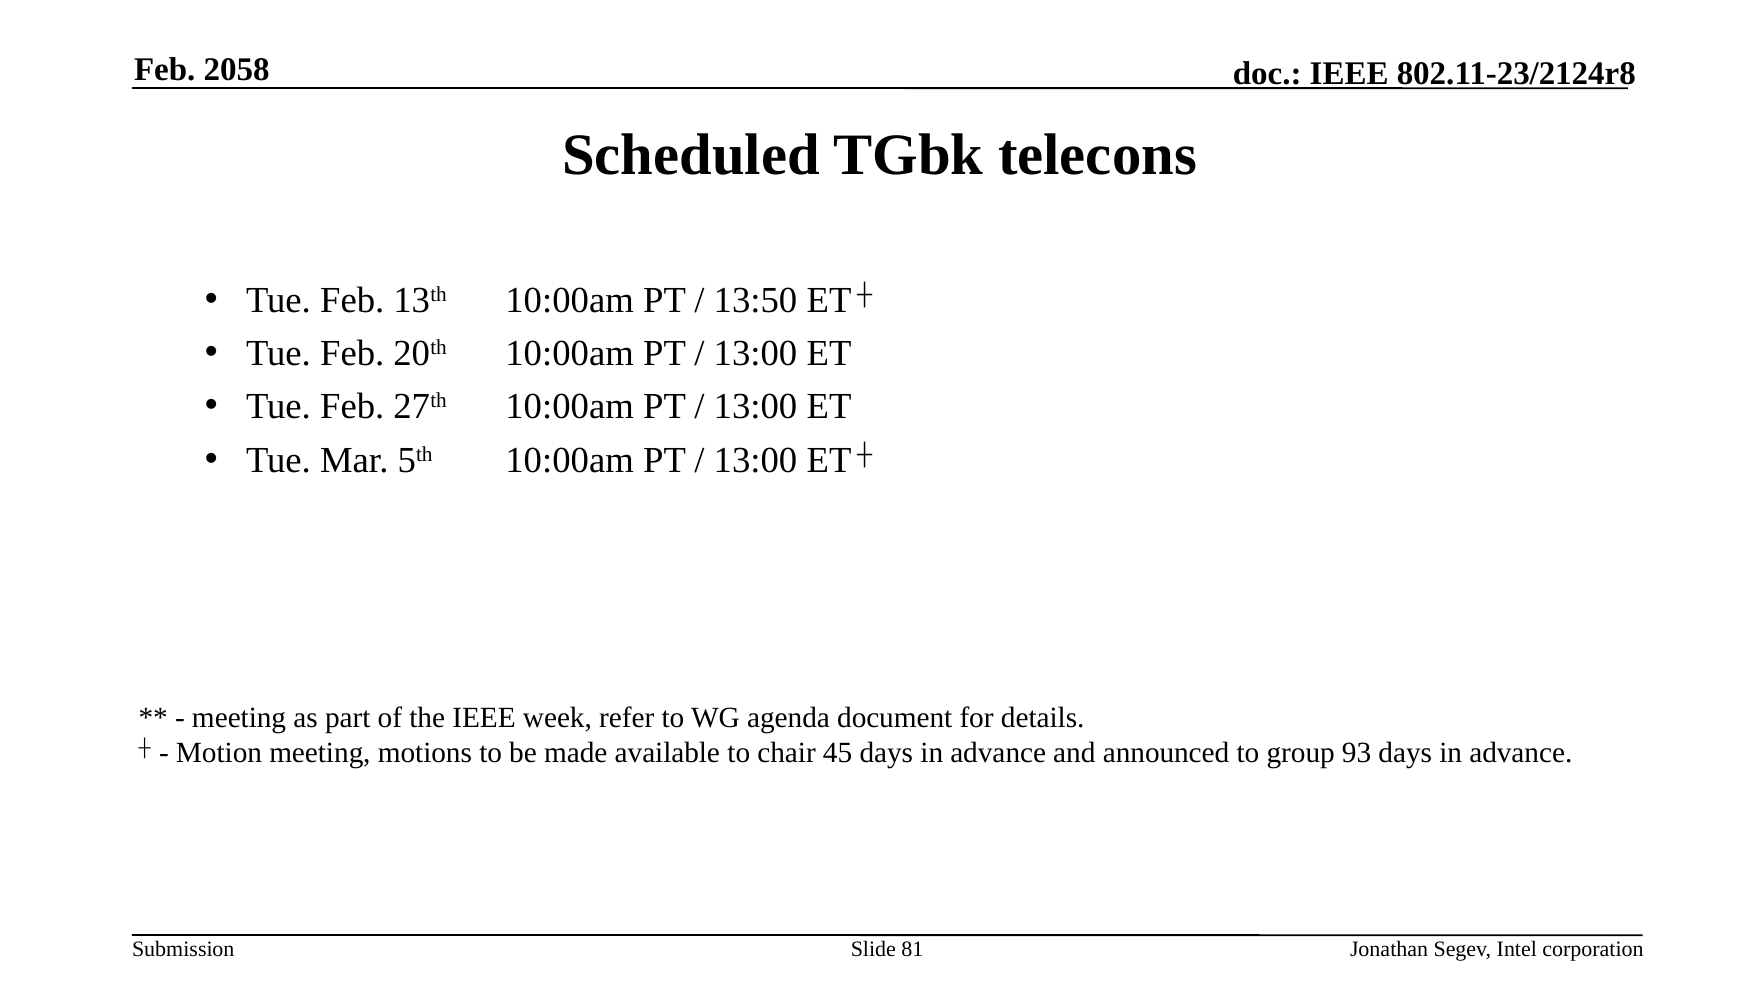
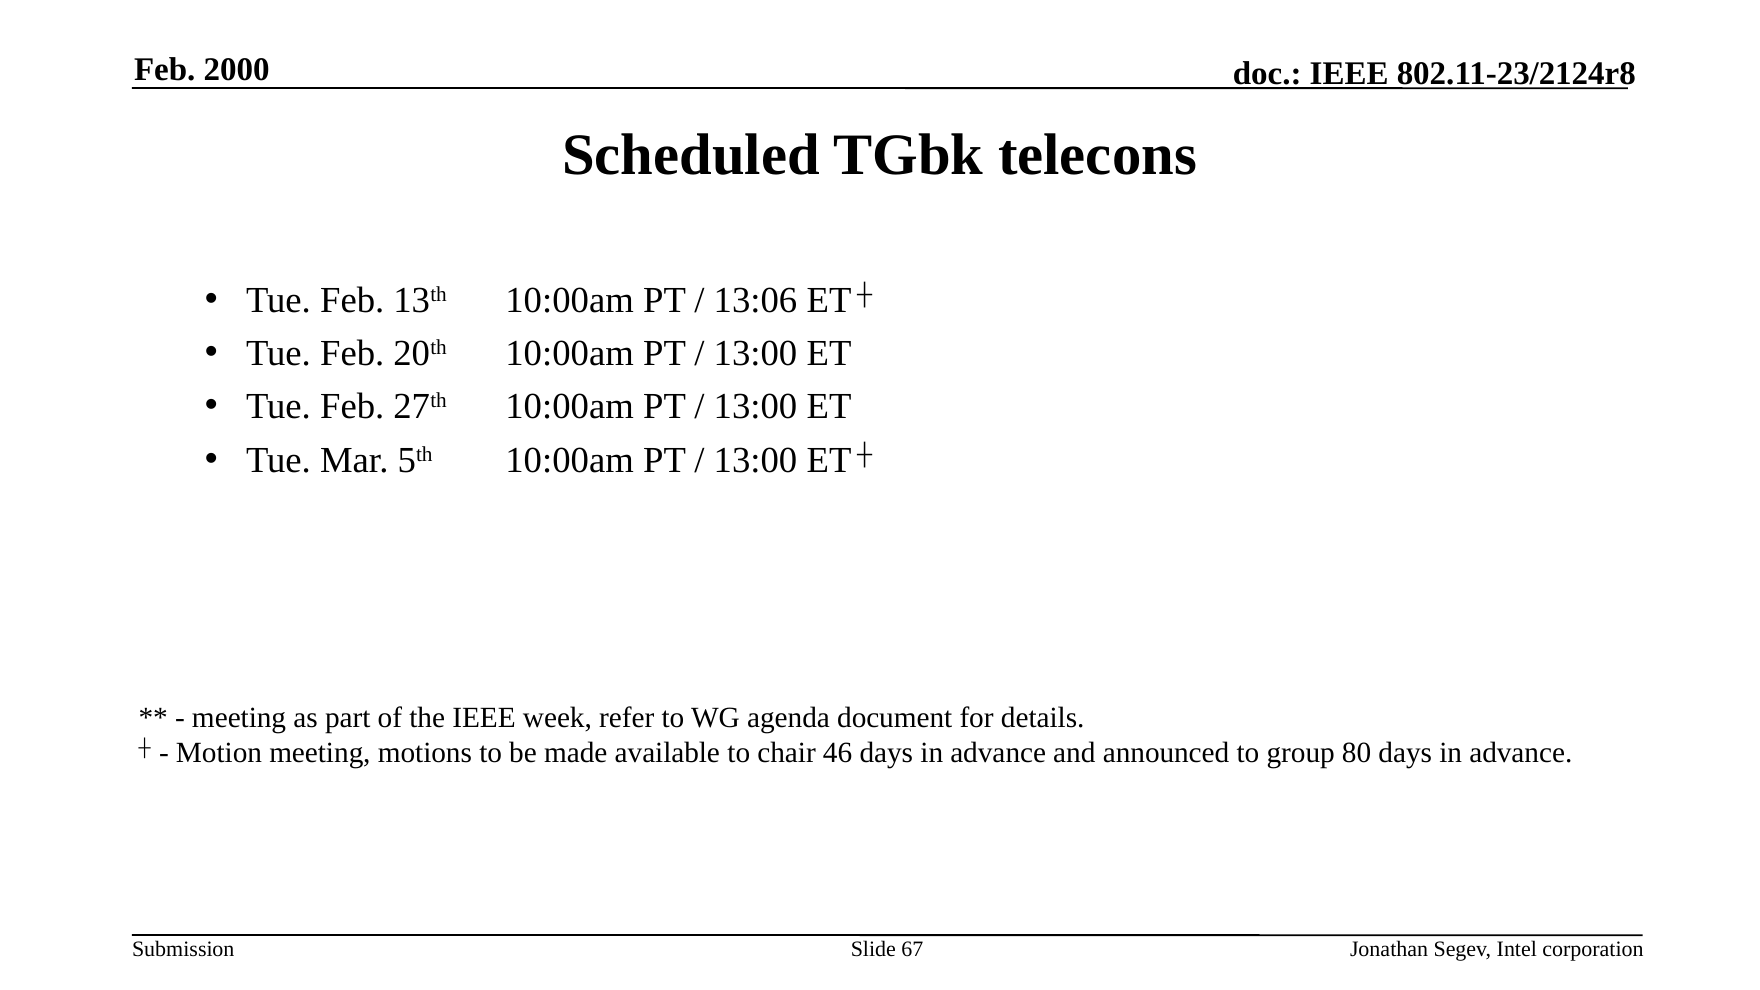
2058: 2058 -> 2000
13:50: 13:50 -> 13:06
45: 45 -> 46
93: 93 -> 80
81: 81 -> 67
